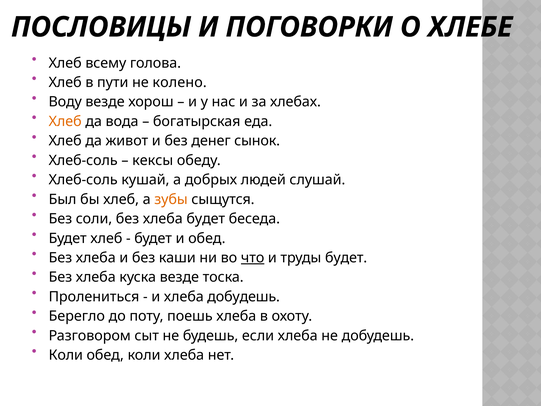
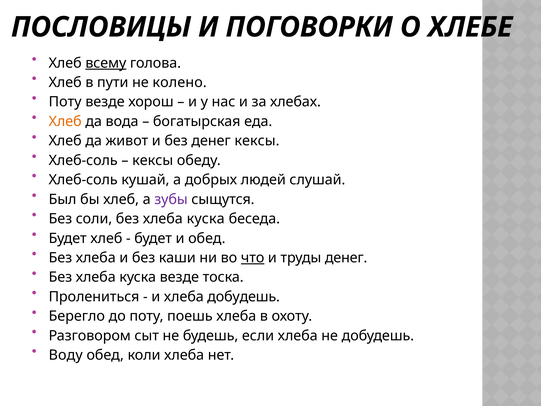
всему underline: none -> present
Воду at (65, 102): Воду -> Поту
денег сынок: сынок -> кексы
зубы colour: orange -> purple
соли без хлеба будет: будет -> куска
труды будет: будет -> денег
Коли at (66, 355): Коли -> Воду
